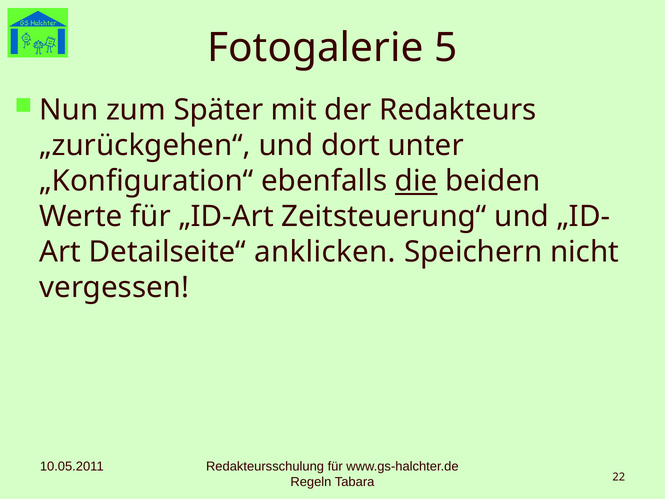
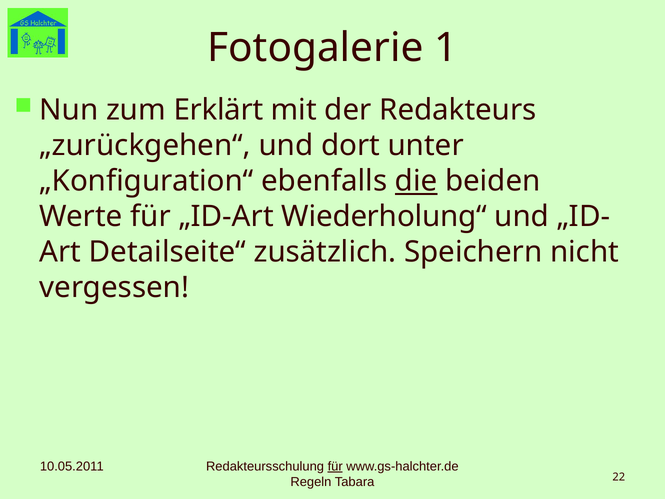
5: 5 -> 1
Später: Später -> Erklärt
Zeitsteuerung“: Zeitsteuerung“ -> Wiederholung“
anklicken: anklicken -> zusätzlich
für at (335, 466) underline: none -> present
